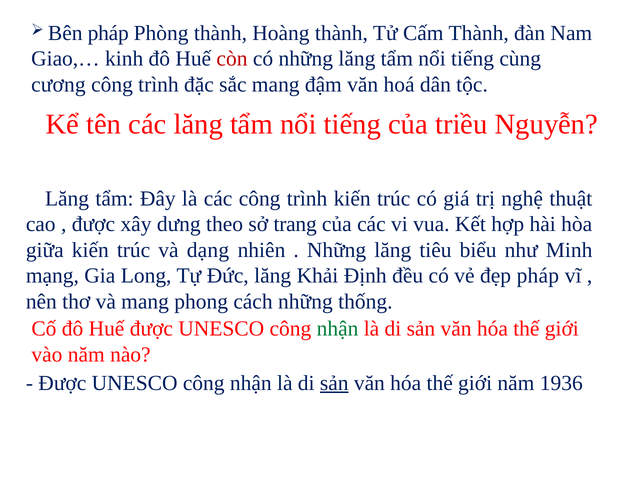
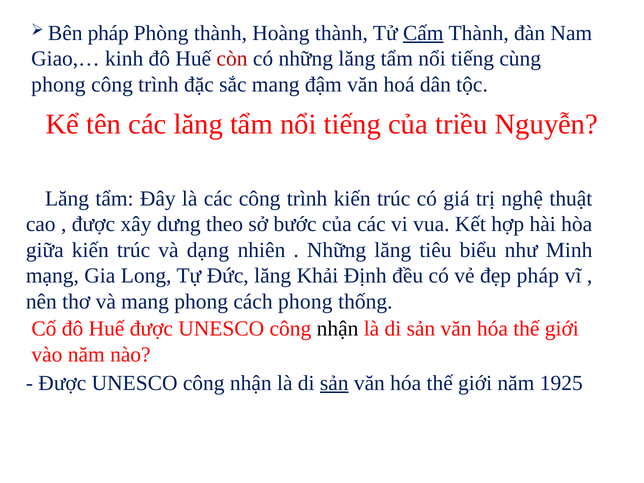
Cấm underline: none -> present
cương at (58, 84): cương -> phong
trang: trang -> bước
cách những: những -> phong
nhận at (338, 329) colour: green -> black
1936: 1936 -> 1925
